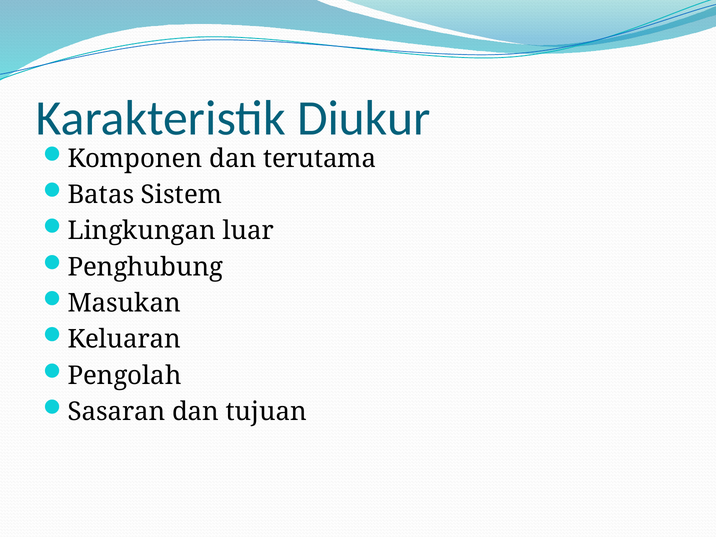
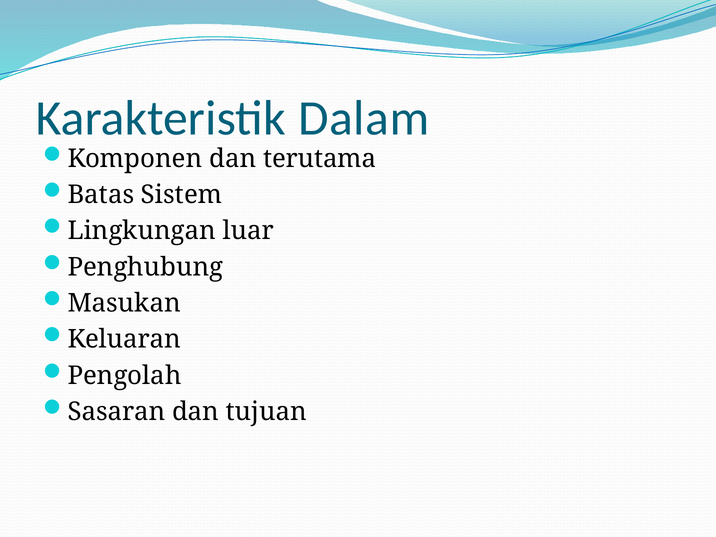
Diukur: Diukur -> Dalam
